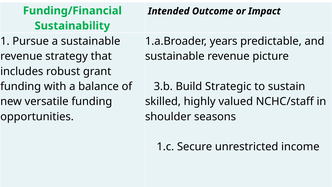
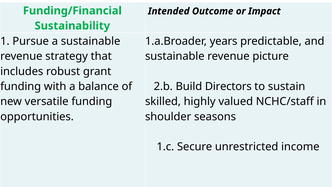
3.b: 3.b -> 2.b
Strategic: Strategic -> Directors
